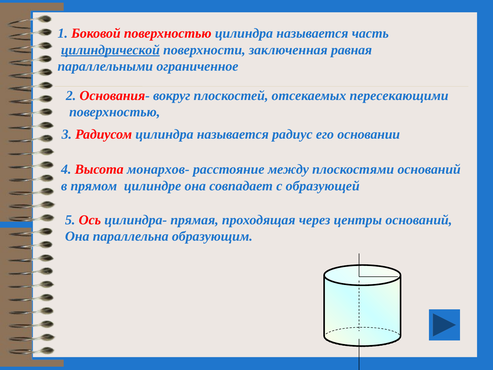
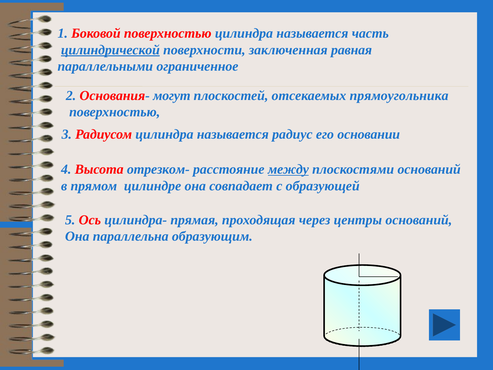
вокруг: вокруг -> могут
пересекающими: пересекающими -> прямоугольника
монархов-: монархов- -> отрезком-
между underline: none -> present
